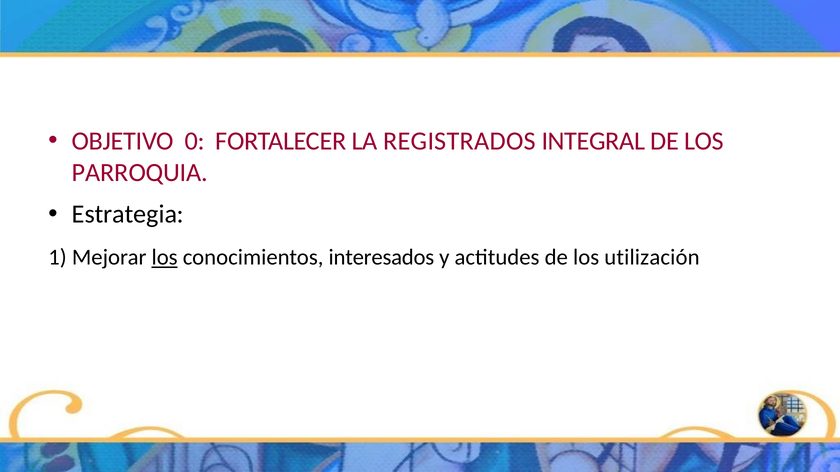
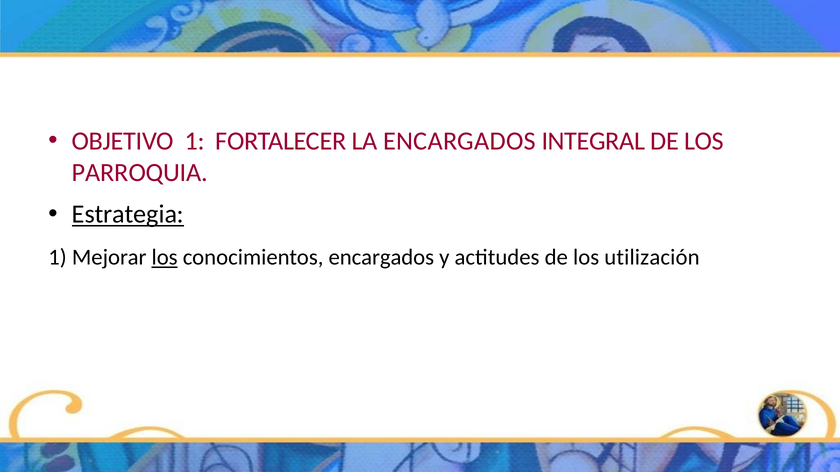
0: 0 -> 1
LA REGISTRADOS: REGISTRADOS -> ENCARGADOS
Estrategia underline: none -> present
conocimientos interesados: interesados -> encargados
